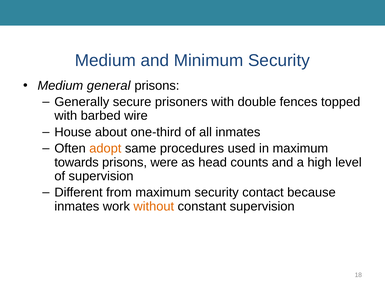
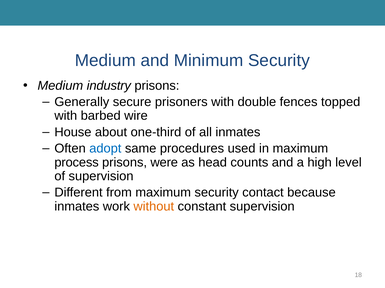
general: general -> industry
adopt colour: orange -> blue
towards: towards -> process
